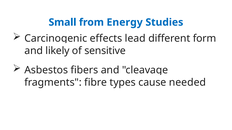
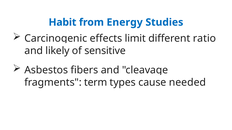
Small: Small -> Habit
lead: lead -> limit
form: form -> ratio
fibre: fibre -> term
